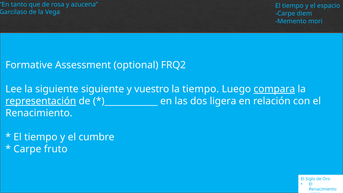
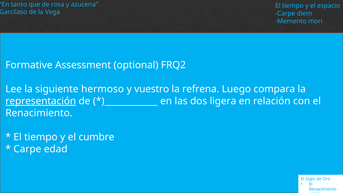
siguiente siguiente: siguiente -> hermoso
la tiempo: tiempo -> refrena
compara underline: present -> none
fruto: fruto -> edad
